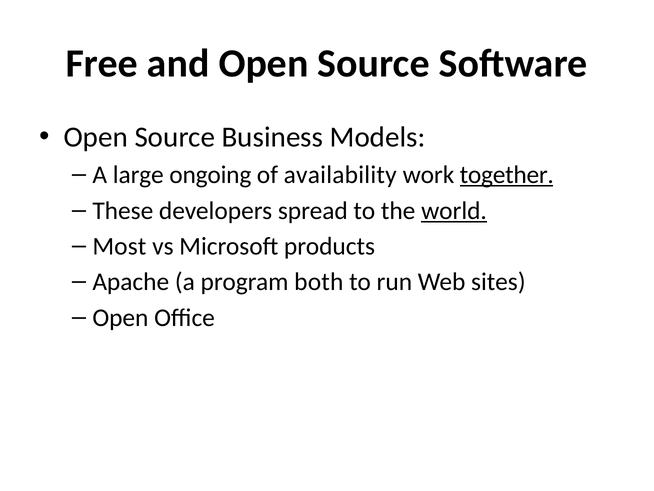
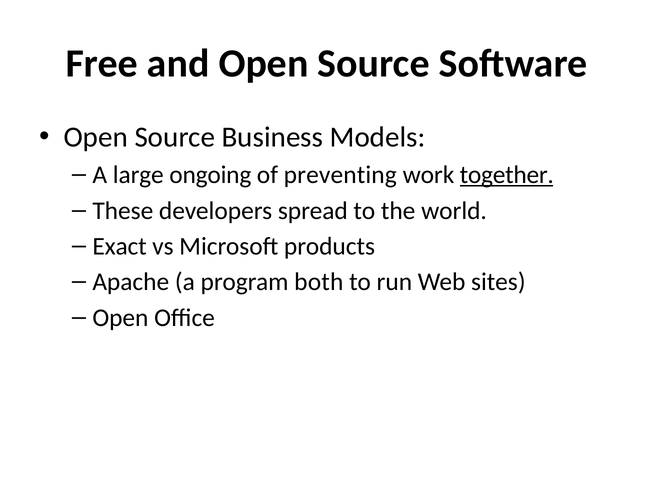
availability: availability -> preventing
world underline: present -> none
Most: Most -> Exact
